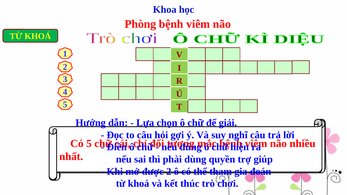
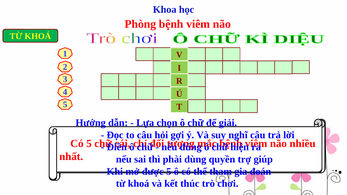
được 2: 2 -> 5
